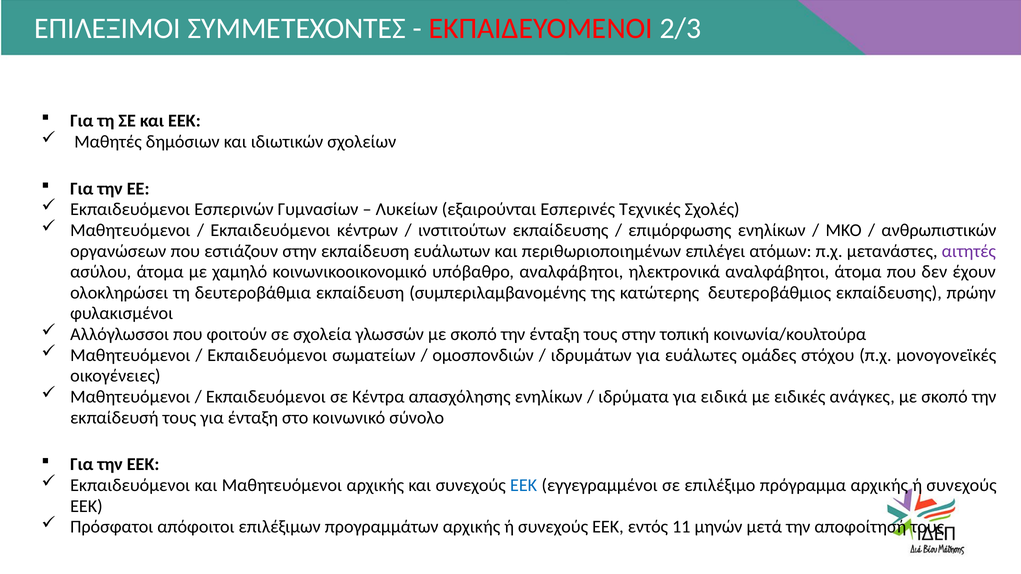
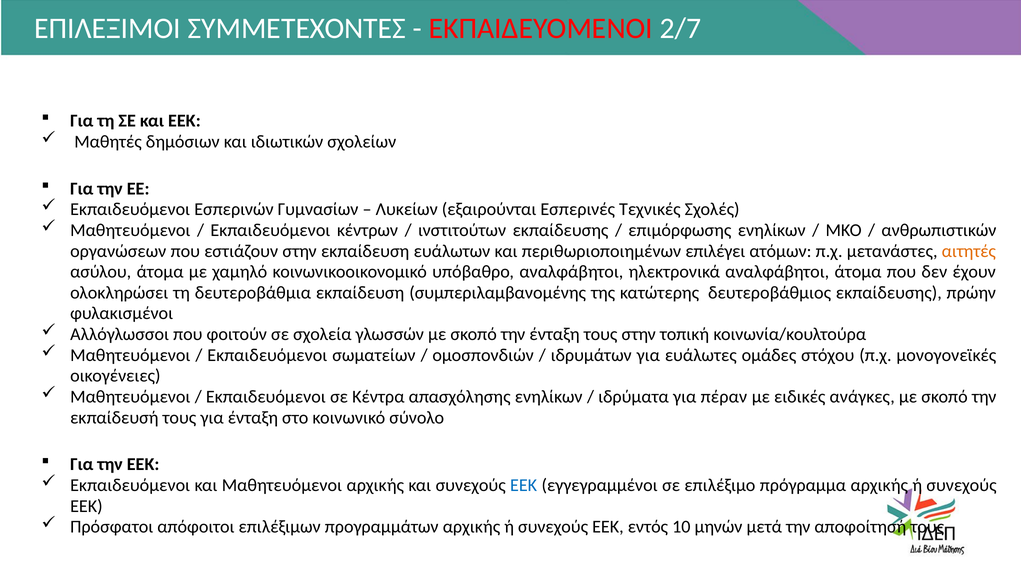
2/3: 2/3 -> 2/7
αιτητές colour: purple -> orange
ειδικά: ειδικά -> πέραν
11: 11 -> 10
